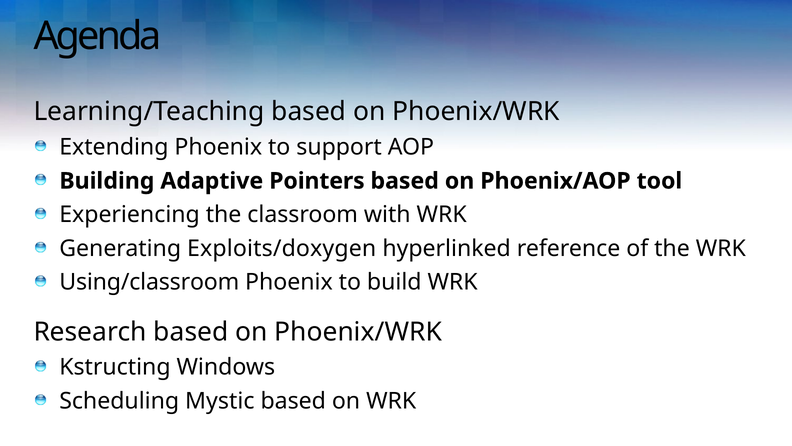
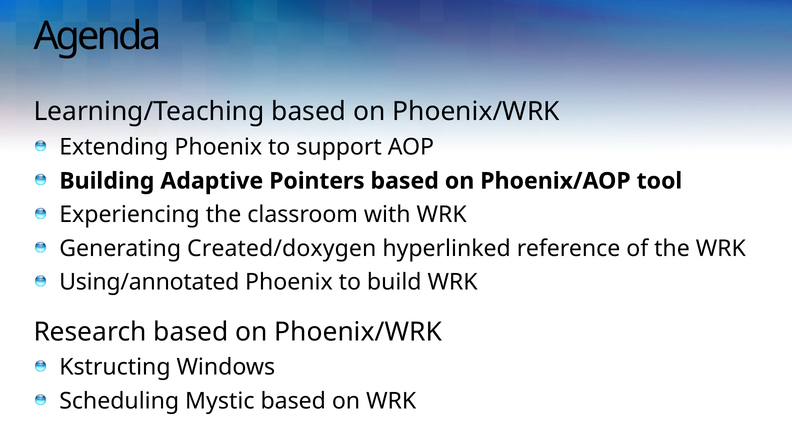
Exploits/doxygen: Exploits/doxygen -> Created/doxygen
Using/classroom: Using/classroom -> Using/annotated
